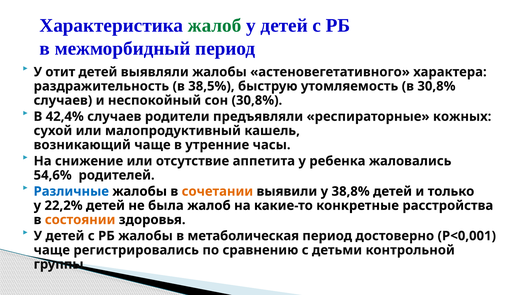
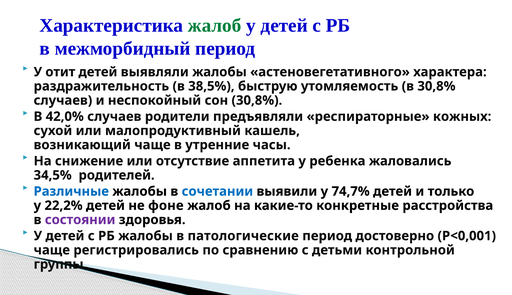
42,4%: 42,4% -> 42,0%
54,6%: 54,6% -> 34,5%
сочетании colour: orange -> blue
38,8%: 38,8% -> 74,7%
была: была -> фоне
состоянии colour: orange -> purple
метаболическая: метаболическая -> патологические
